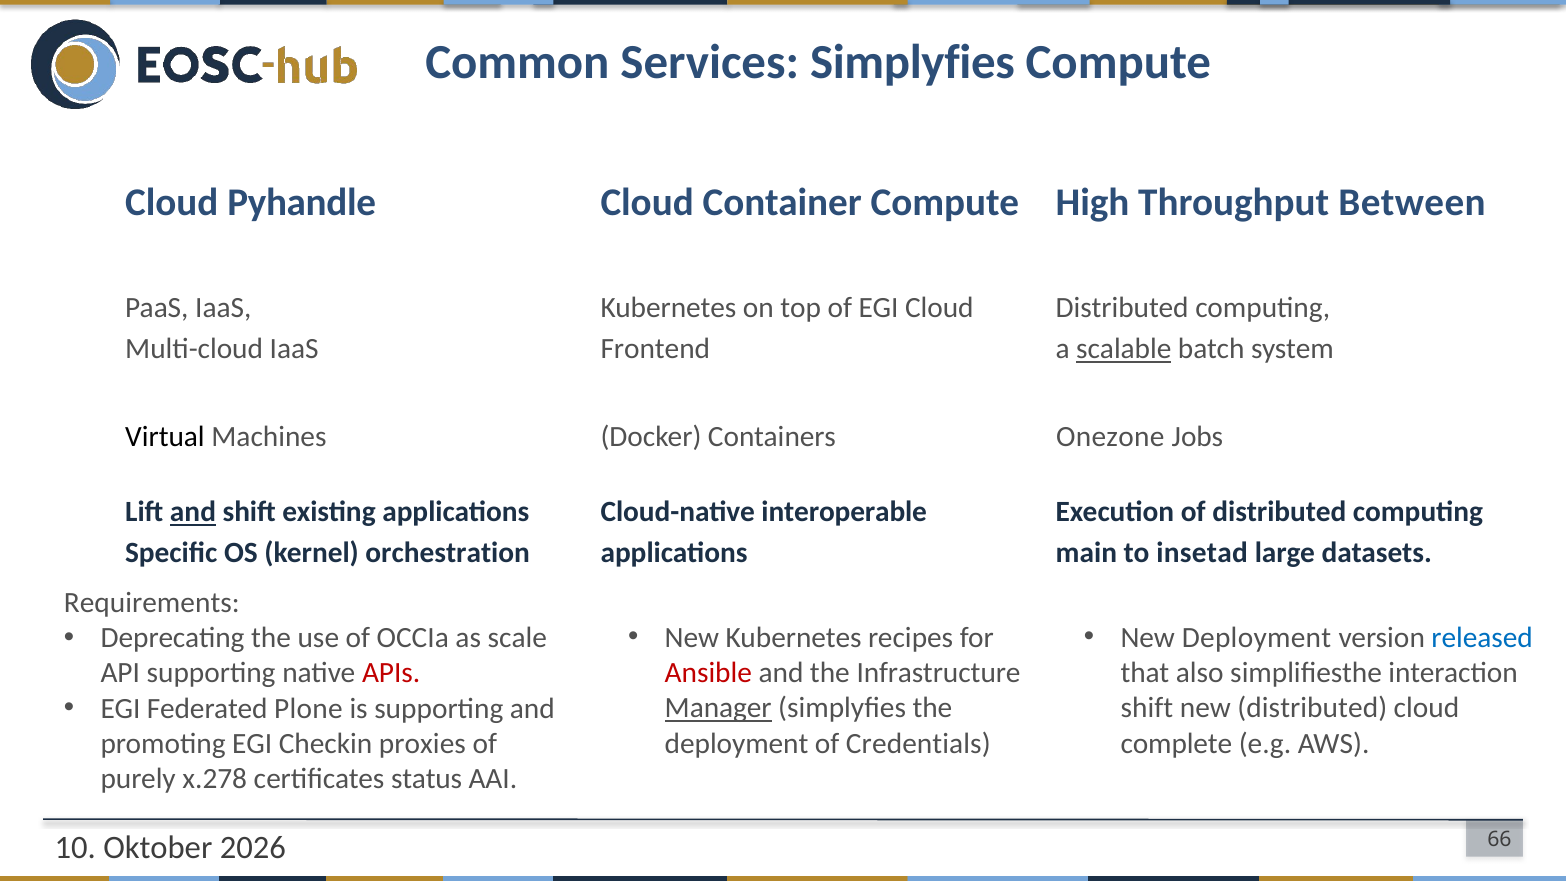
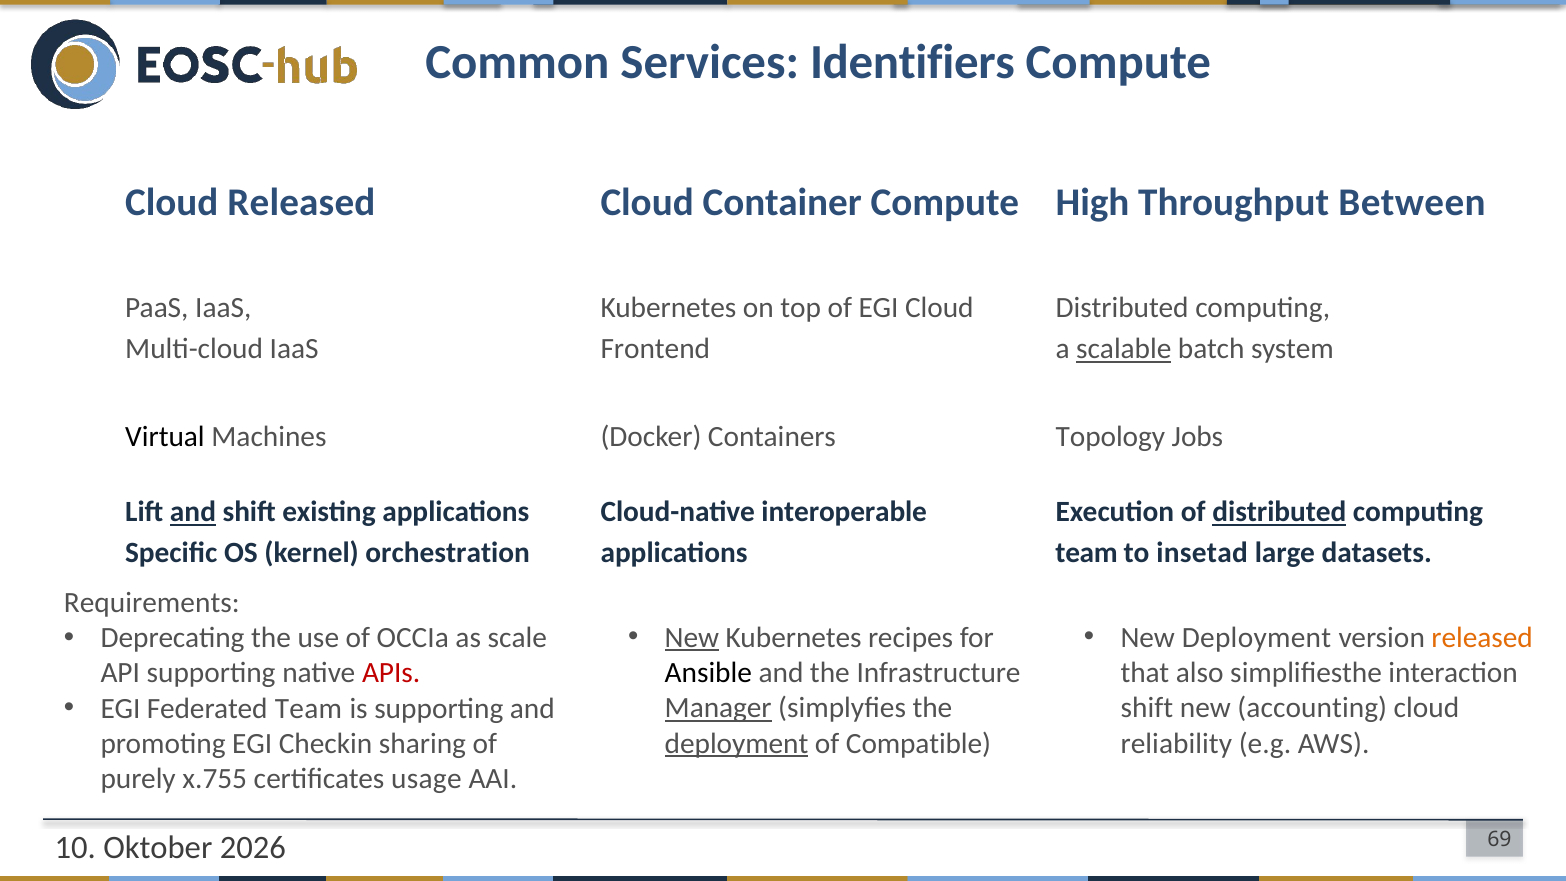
Services Simplyfies: Simplyfies -> Identifiers
Cloud Pyhandle: Pyhandle -> Released
Onezone: Onezone -> Topology
distributed at (1279, 512) underline: none -> present
main at (1086, 553): main -> team
New at (692, 638) underline: none -> present
released at (1482, 638) colour: blue -> orange
Ansible colour: red -> black
Federated Plone: Plone -> Team
new distributed: distributed -> accounting
deployment at (737, 743) underline: none -> present
Credentials: Credentials -> Compatible
complete: complete -> reliability
proxies: proxies -> sharing
x.278: x.278 -> x.755
status: status -> usage
66: 66 -> 69
